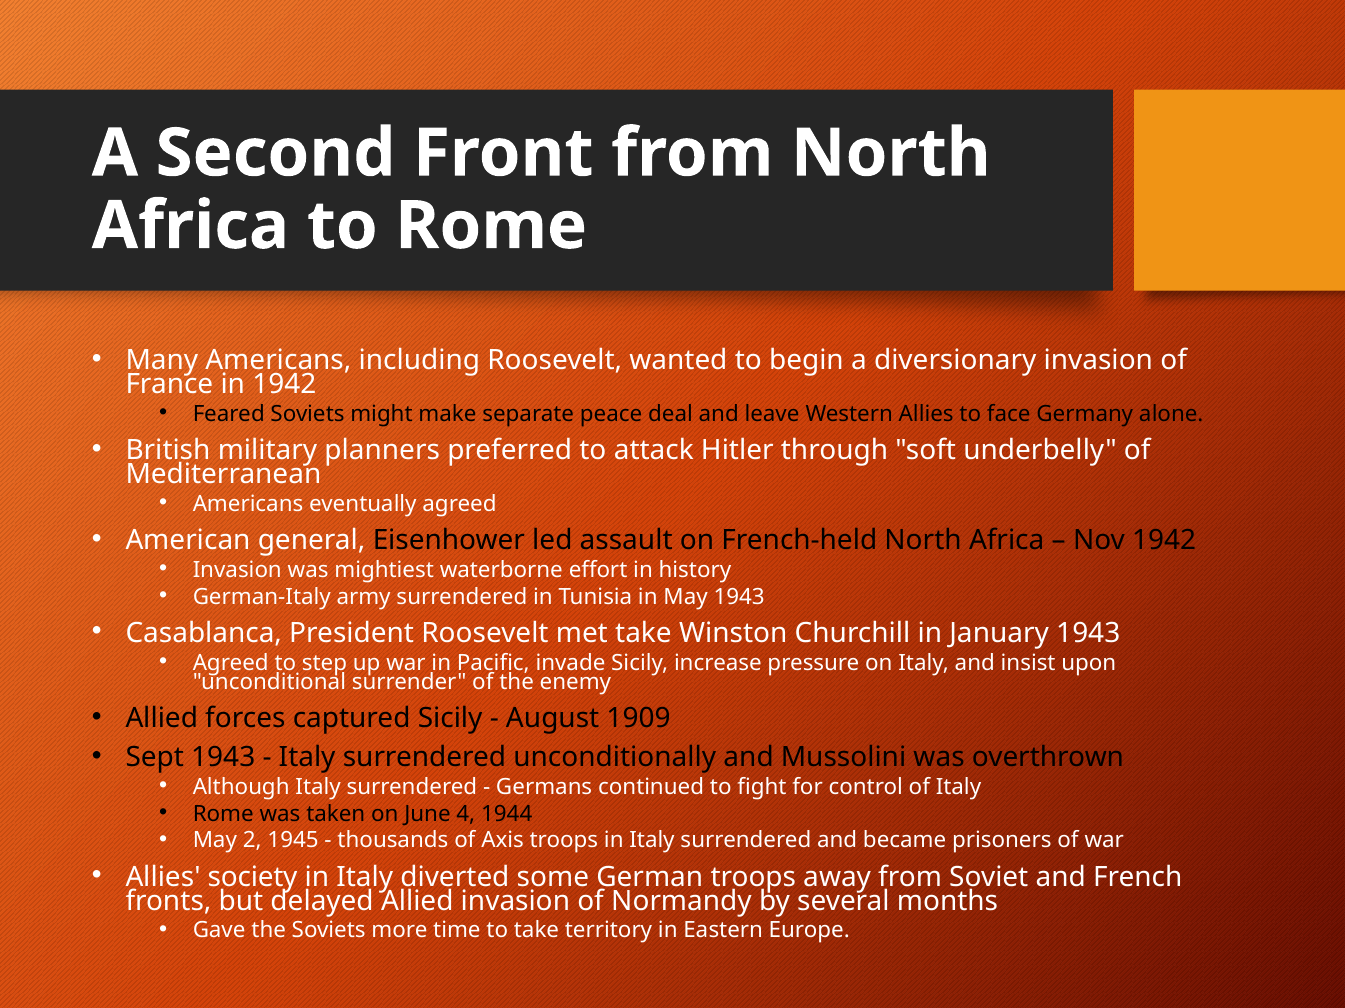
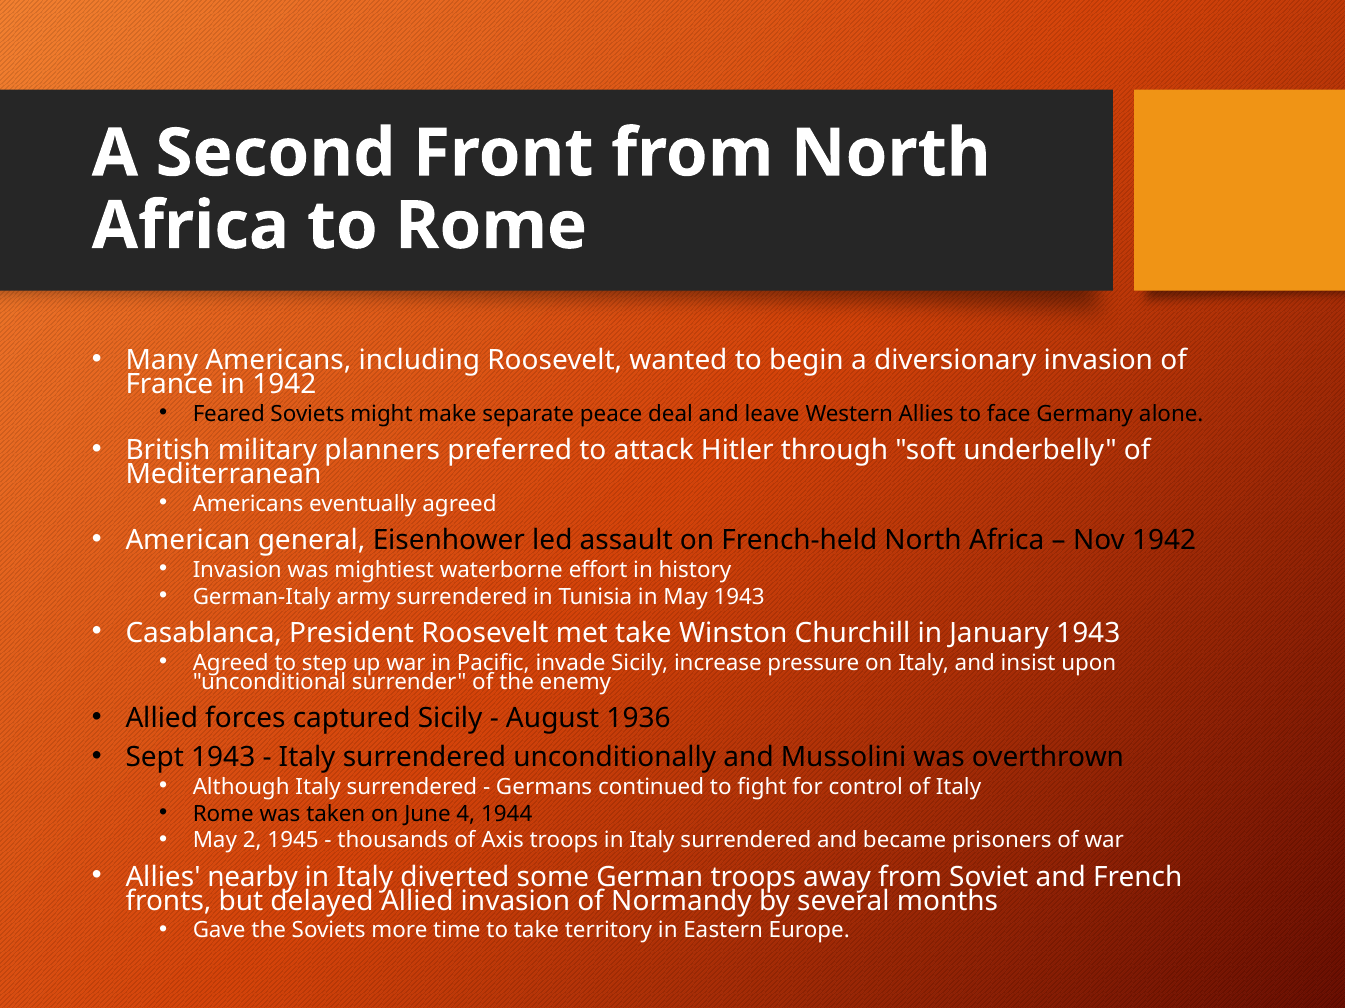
1909: 1909 -> 1936
society: society -> nearby
